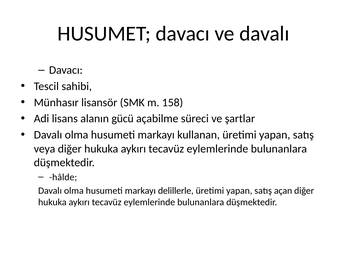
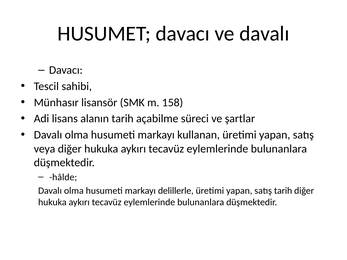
alanın gücü: gücü -> tarih
satış açan: açan -> tarih
